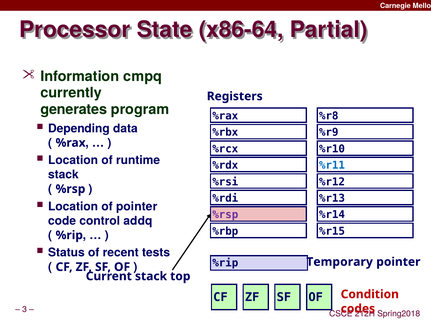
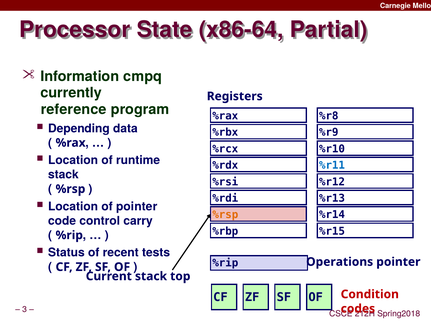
generates: generates -> reference
%rsp at (225, 214) colour: purple -> orange
addq: addq -> carry
Temporary: Temporary -> Operations
